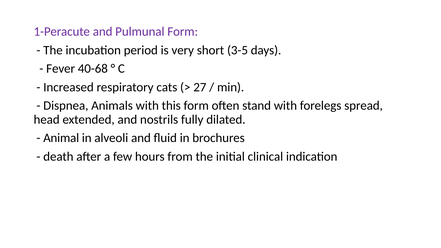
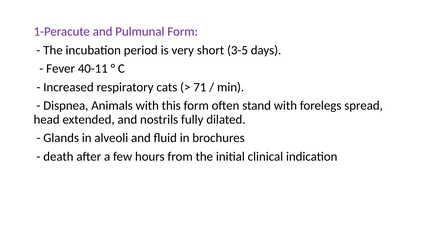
40-68: 40-68 -> 40-11
27: 27 -> 71
Animal: Animal -> Glands
